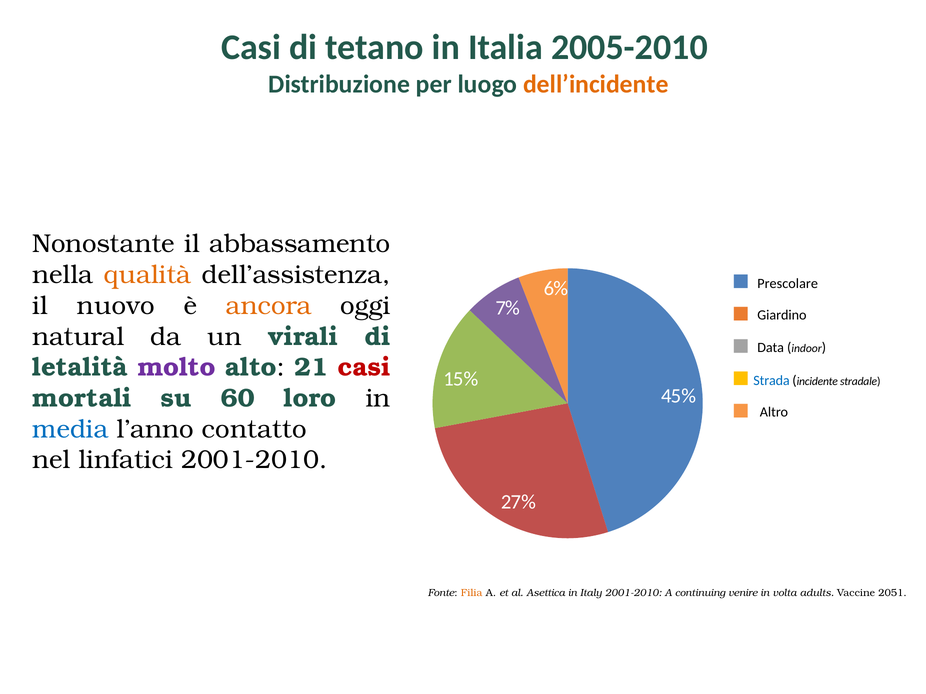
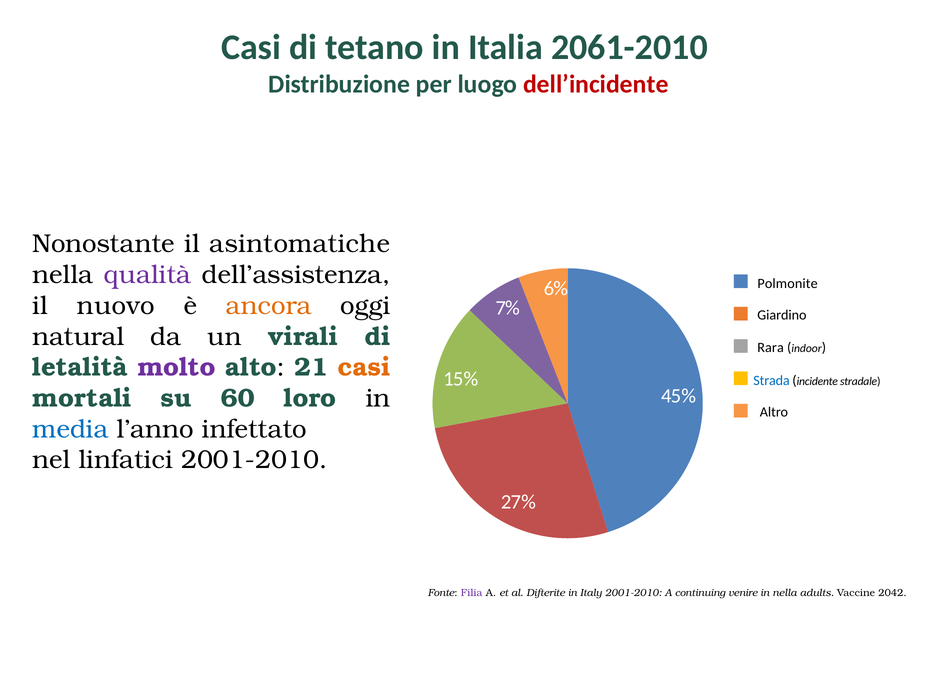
2005-2010: 2005-2010 -> 2061-2010
dell’incidente colour: orange -> red
abbassamento: abbassamento -> asintomatiche
qualità colour: orange -> purple
Prescolare: Prescolare -> Polmonite
Data: Data -> Rara
casi at (364, 368) colour: red -> orange
contatto: contatto -> infettato
Filia colour: orange -> purple
Asettica: Asettica -> Difterite
in volta: volta -> nella
2051: 2051 -> 2042
